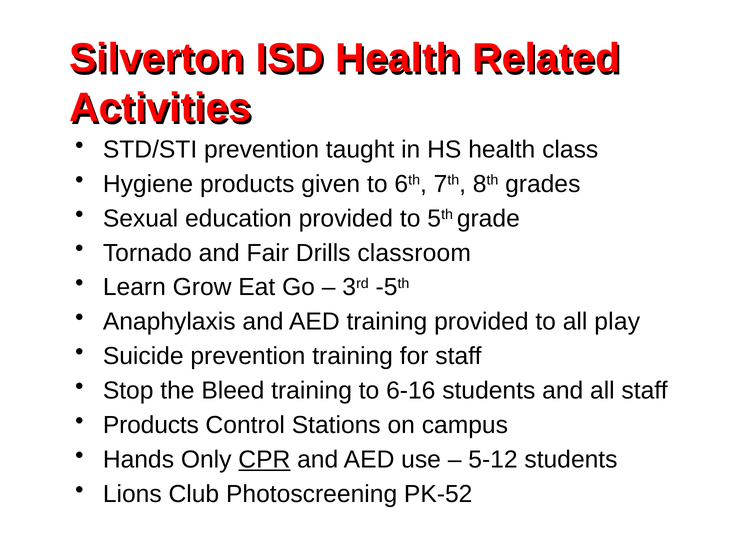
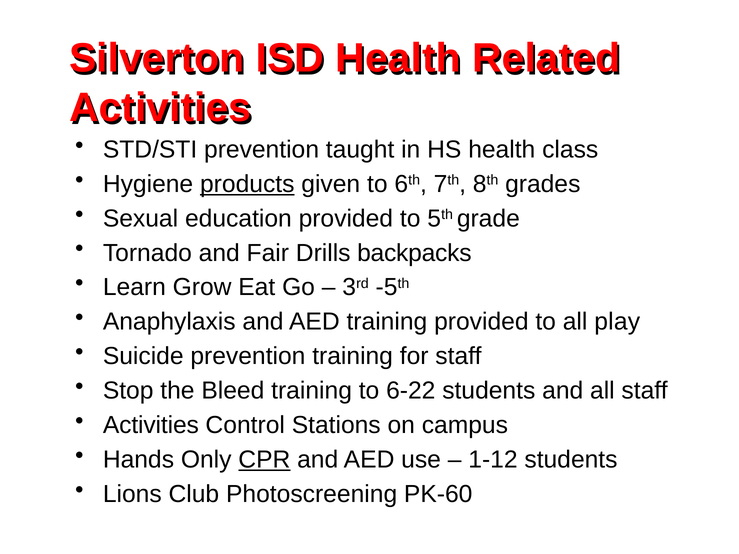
products at (247, 184) underline: none -> present
classroom: classroom -> backpacks
6-16: 6-16 -> 6-22
Products at (151, 425): Products -> Activities
5-12: 5-12 -> 1-12
PK-52: PK-52 -> PK-60
